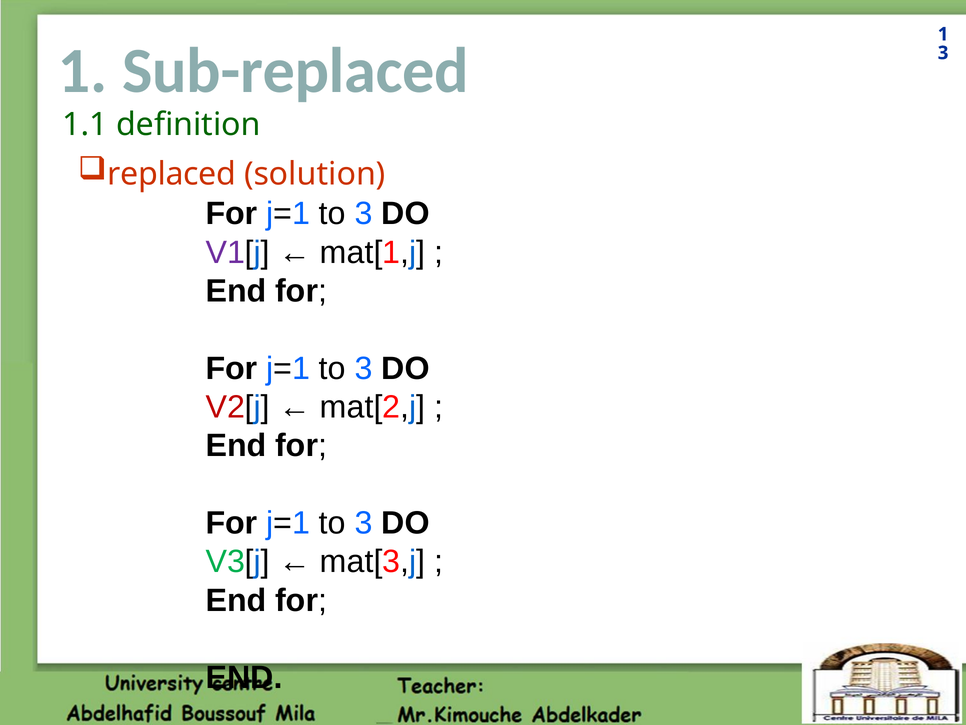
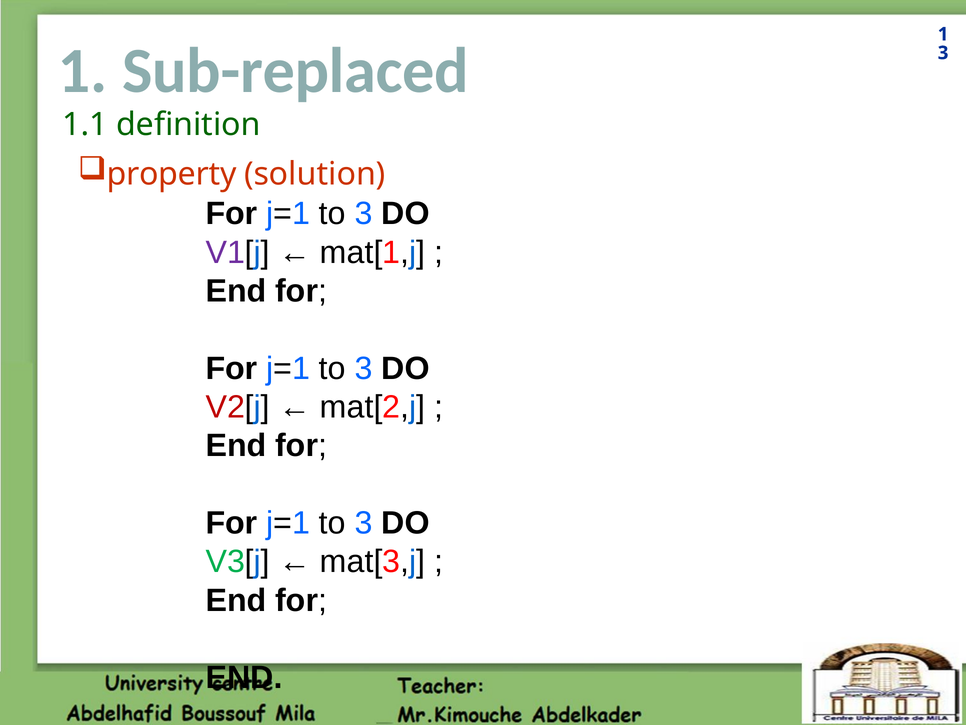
replaced: replaced -> property
